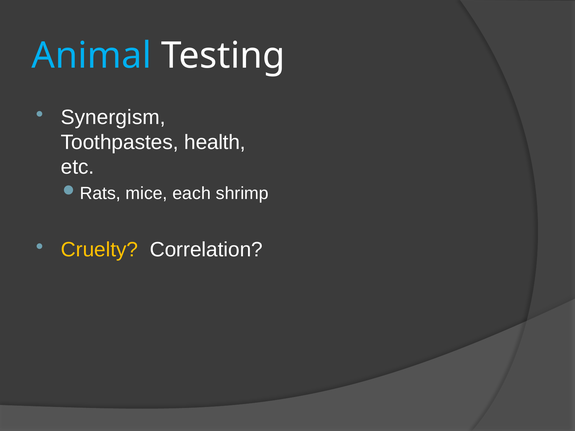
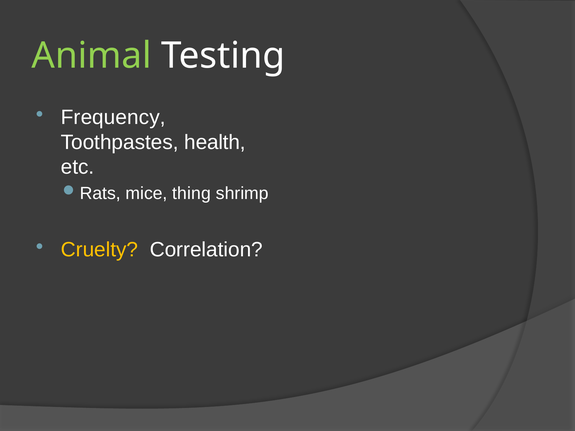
Animal colour: light blue -> light green
Synergism: Synergism -> Frequency
each: each -> thing
